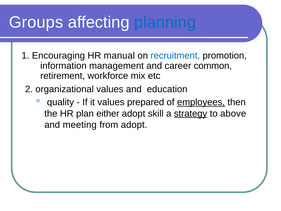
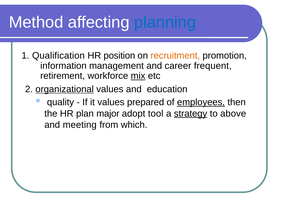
Groups: Groups -> Method
Encouraging: Encouraging -> Qualification
manual: manual -> position
recruitment colour: blue -> orange
common: common -> frequent
mix underline: none -> present
organizational underline: none -> present
either: either -> major
skill: skill -> tool
from adopt: adopt -> which
